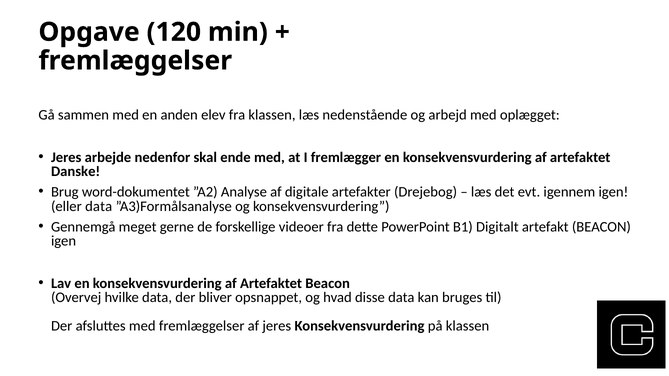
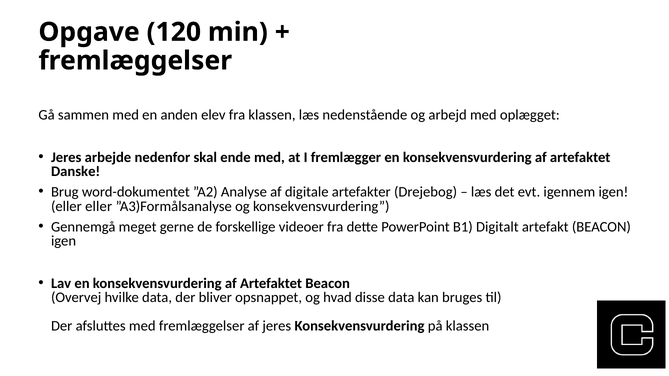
eller data: data -> eller
